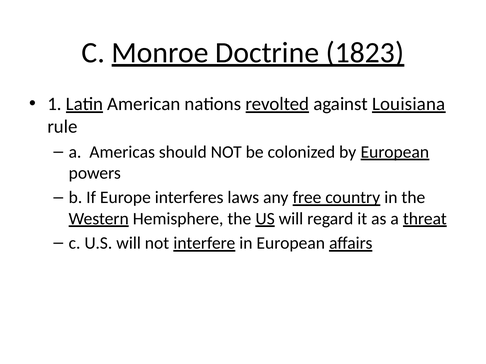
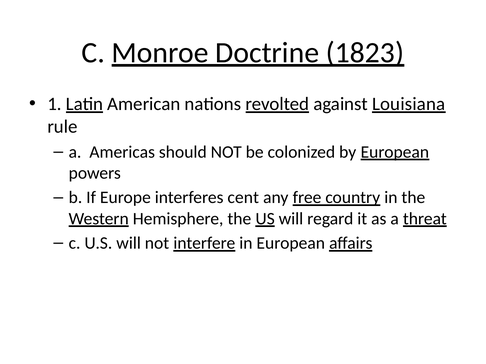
laws: laws -> cent
